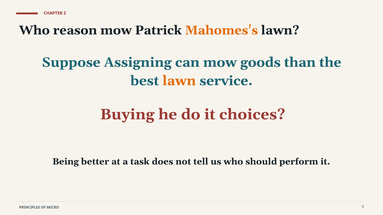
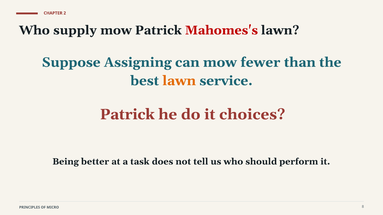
reason: reason -> supply
Mahomes's colour: orange -> red
goods: goods -> fewer
Buying at (127, 115): Buying -> Patrick
